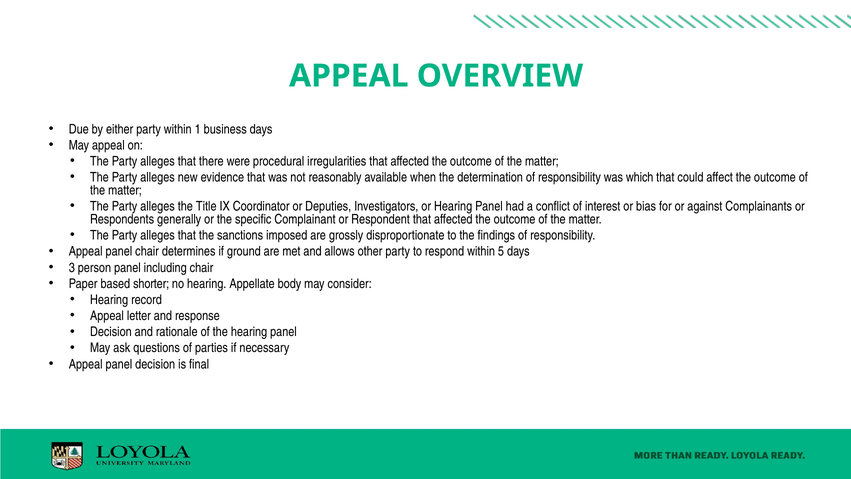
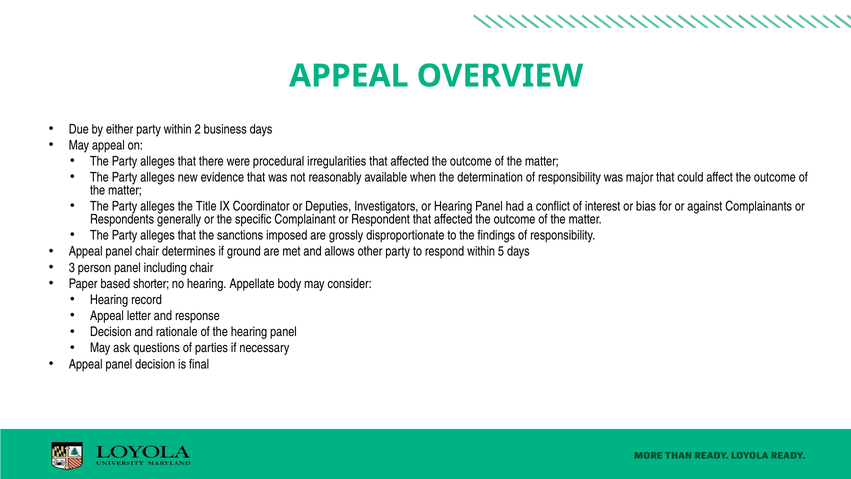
1: 1 -> 2
which: which -> major
